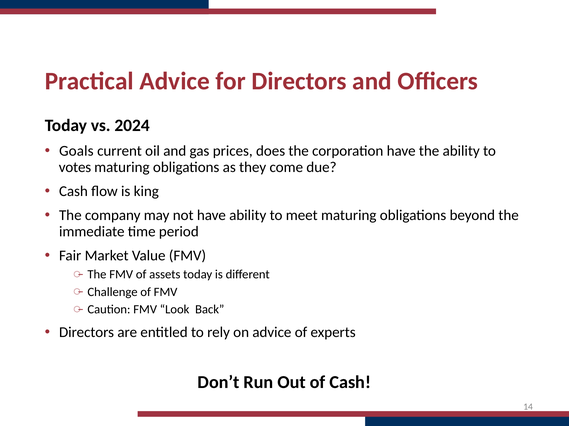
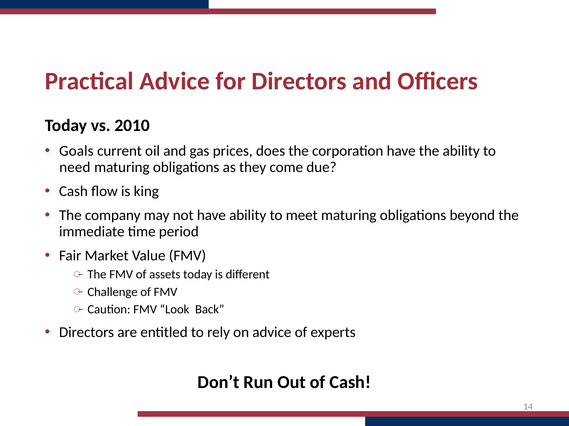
2024: 2024 -> 2010
votes: votes -> need
